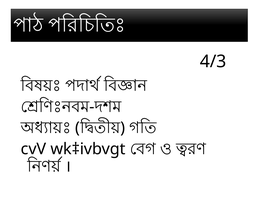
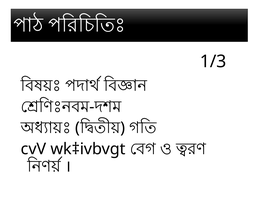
4/3: 4/3 -> 1/3
